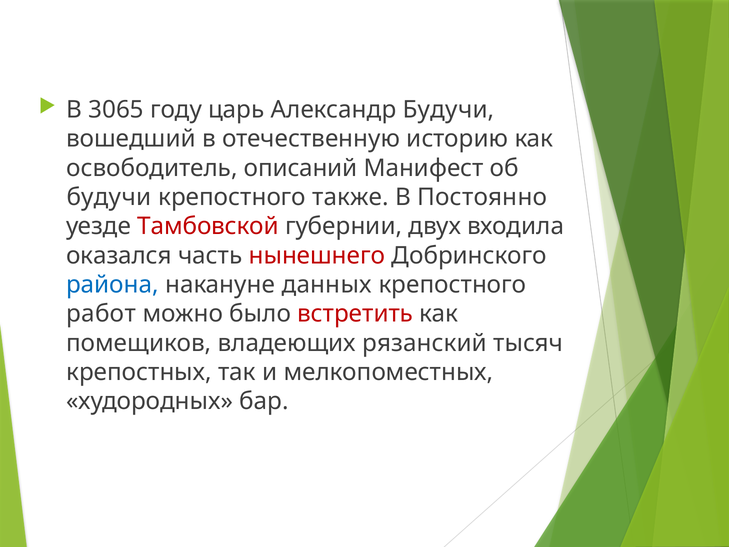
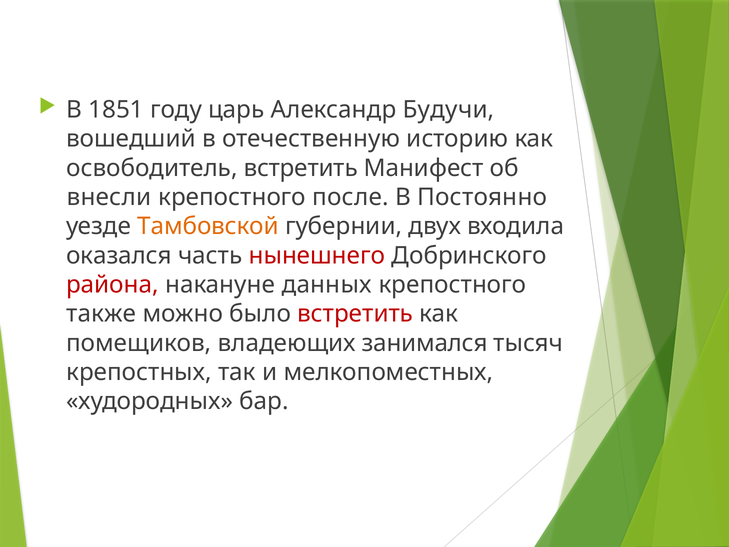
3065: 3065 -> 1851
освободитель описаний: описаний -> встретить
будучи at (109, 197): будучи -> внесли
также: также -> после
Тамбовской colour: red -> orange
района colour: blue -> red
работ: работ -> также
рязанский: рязанский -> занимался
